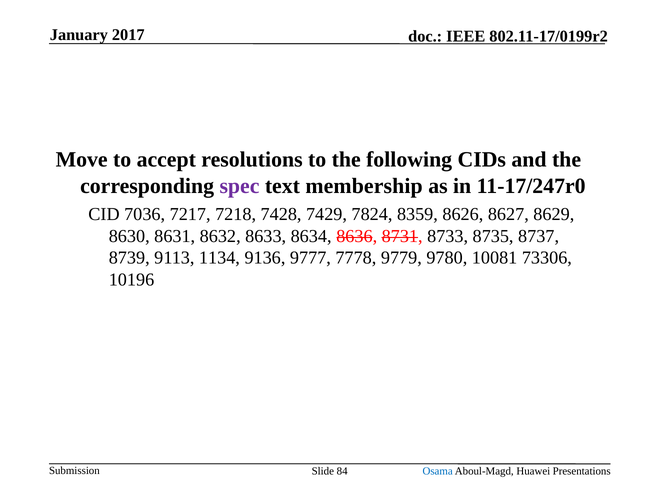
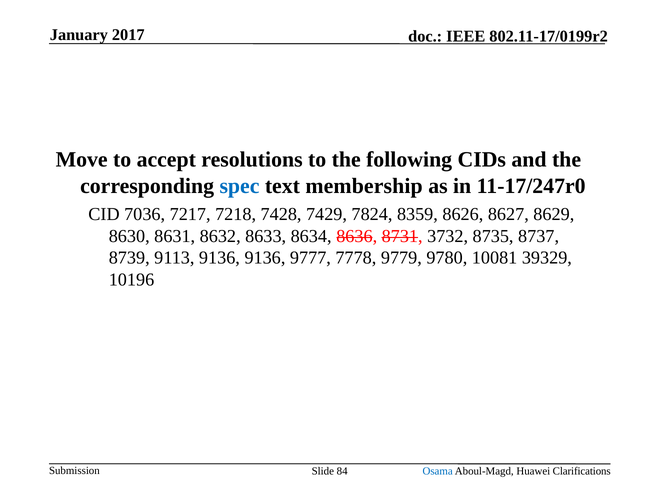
spec colour: purple -> blue
8733: 8733 -> 3732
9113 1134: 1134 -> 9136
73306: 73306 -> 39329
Presentations: Presentations -> Clarifications
